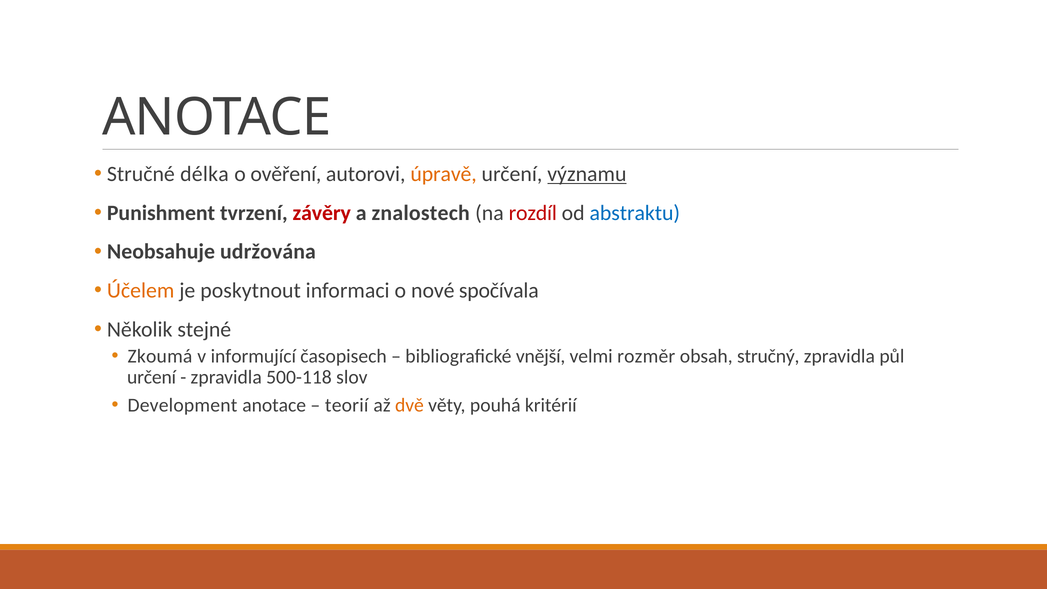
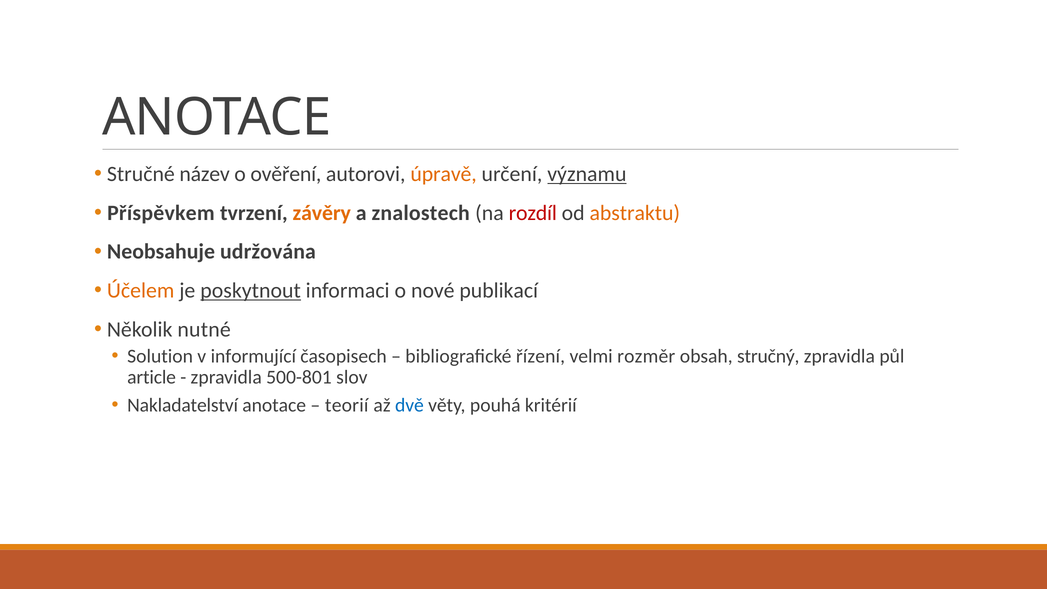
délka: délka -> název
Punishment: Punishment -> Příspěvkem
závěry colour: red -> orange
abstraktu colour: blue -> orange
poskytnout underline: none -> present
spočívala: spočívala -> publikací
stejné: stejné -> nutné
Zkoumá: Zkoumá -> Solution
vnější: vnější -> řízení
určení at (152, 377): určení -> article
500-118: 500-118 -> 500-801
Development: Development -> Nakladatelství
dvě colour: orange -> blue
